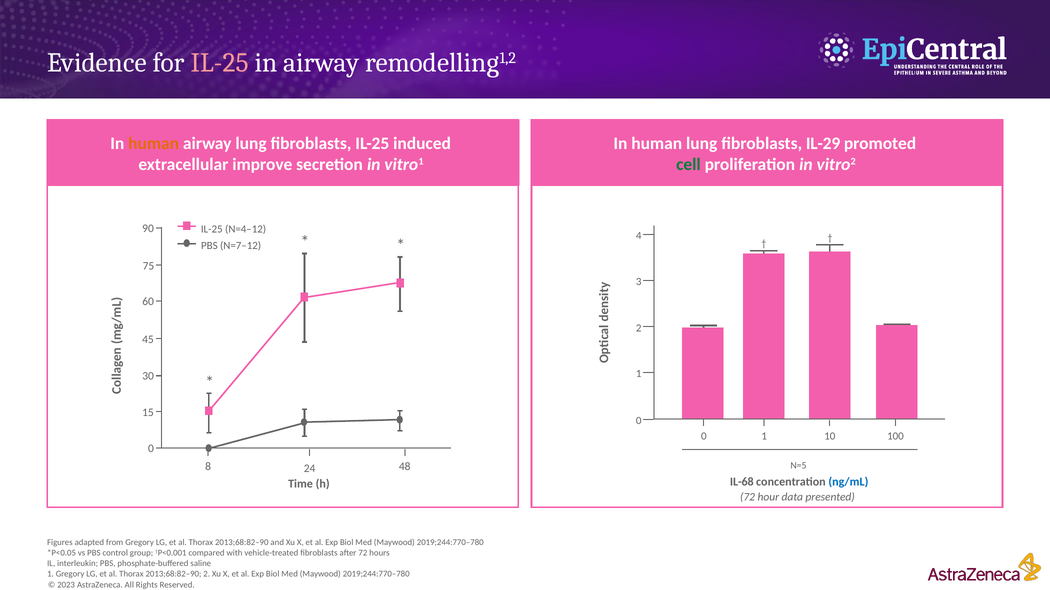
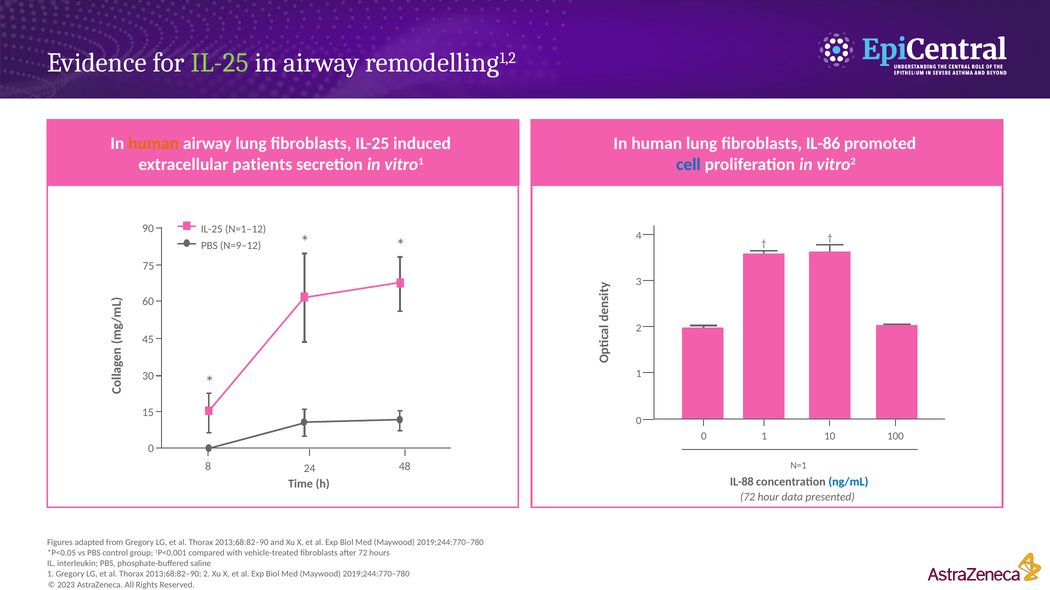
IL-25 at (220, 63) colour: pink -> light green
IL-29: IL-29 -> IL-86
improve: improve -> patients
cell colour: green -> blue
N=4–12: N=4–12 -> N=1–12
N=7–12: N=7–12 -> N=9–12
N=5: N=5 -> N=1
IL-68: IL-68 -> IL-88
